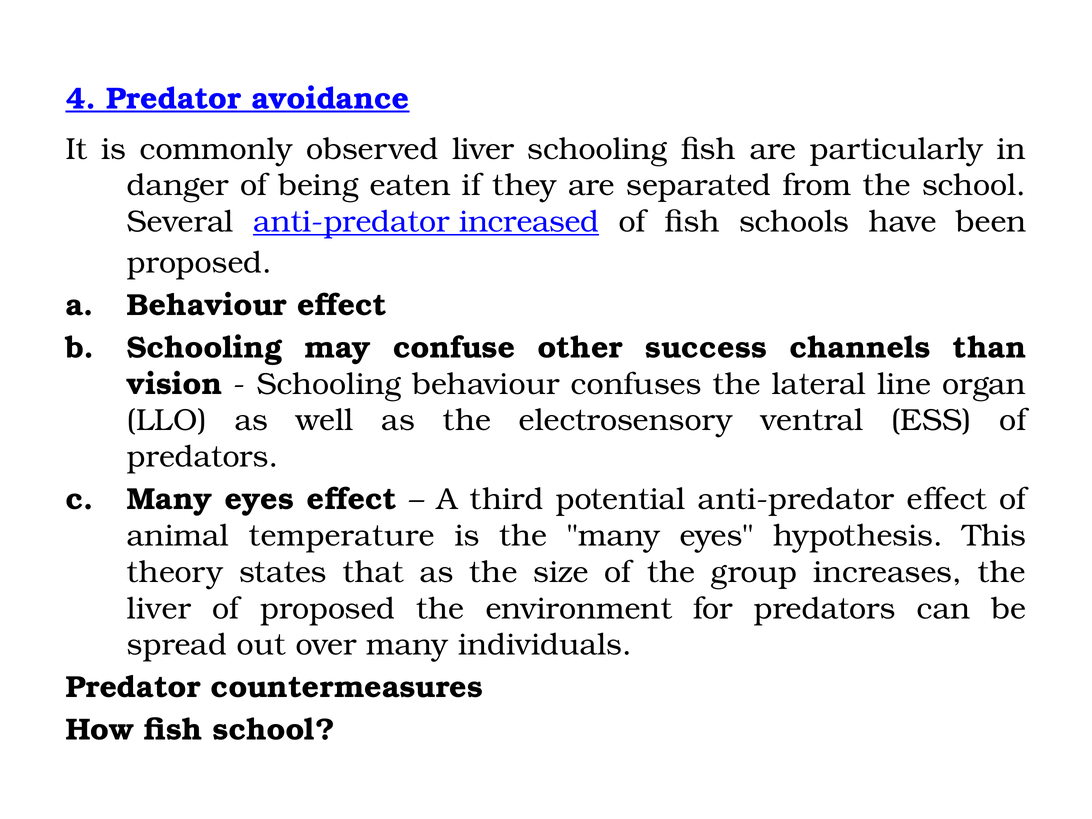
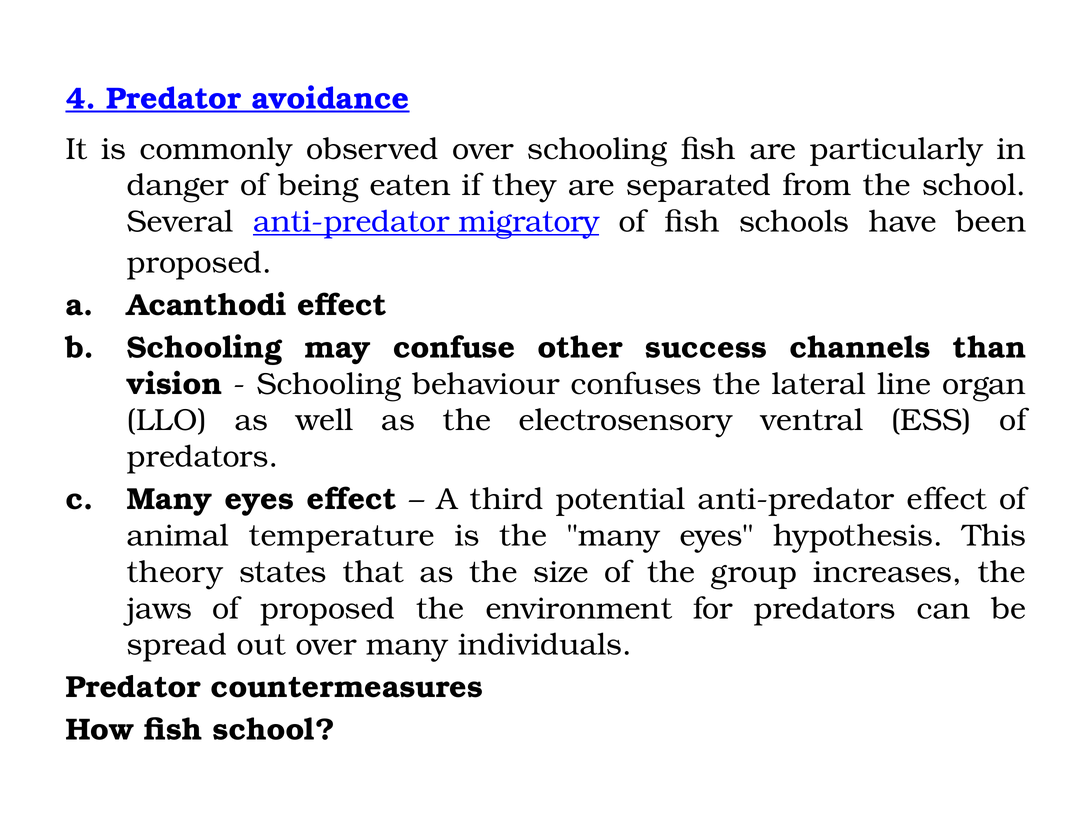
observed liver: liver -> over
increased: increased -> migratory
a Behaviour: Behaviour -> Acanthodi
liver at (159, 609): liver -> jaws
